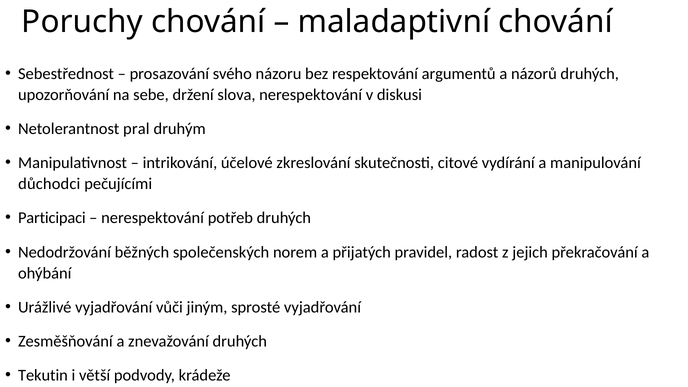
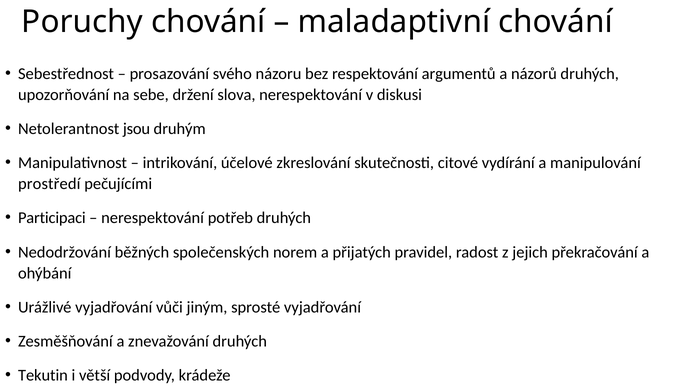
pral: pral -> jsou
důchodci: důchodci -> prostředí
